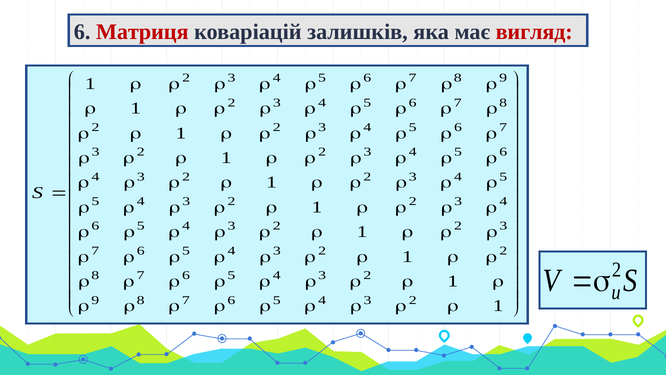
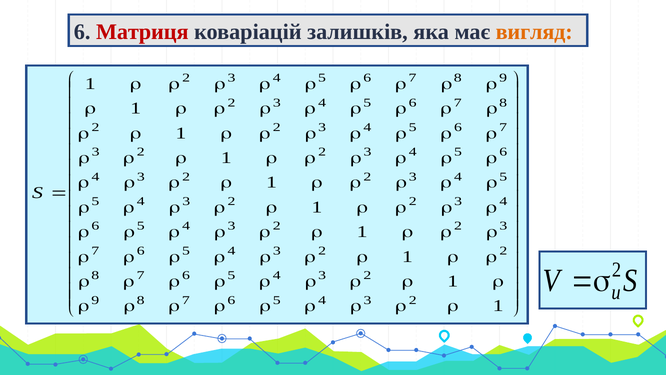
вигляд colour: red -> orange
